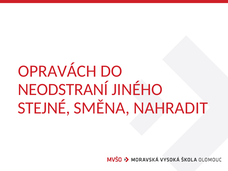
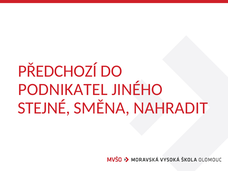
OPRAVÁCH: OPRAVÁCH -> PŘEDCHOZÍ
NEODSTRANÍ: NEODSTRANÍ -> PODNIKATEL
